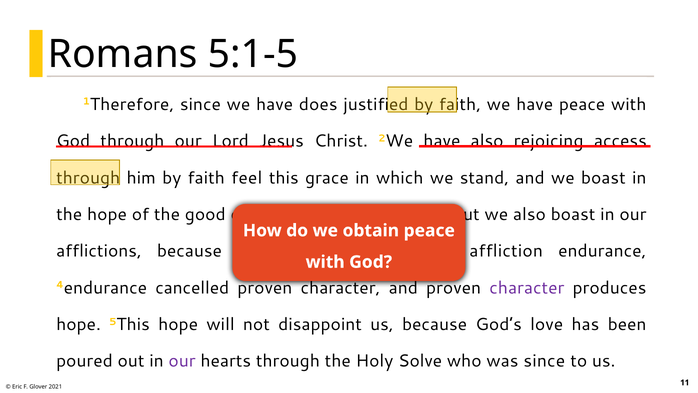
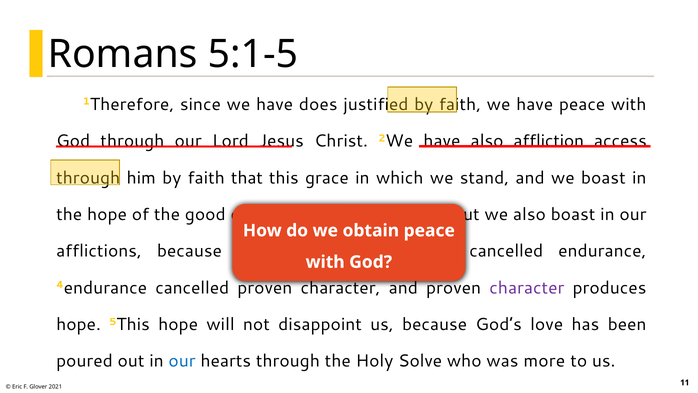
also rejoicing: rejoicing -> affliction
faith feel: feel -> that
affliction at (506, 251): affliction -> cancelled
our at (182, 361) colour: purple -> blue
was since: since -> more
